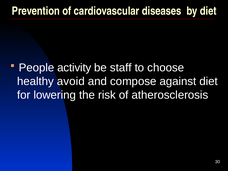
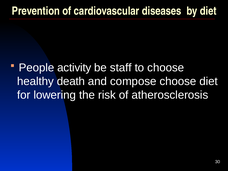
avoid: avoid -> death
compose against: against -> choose
